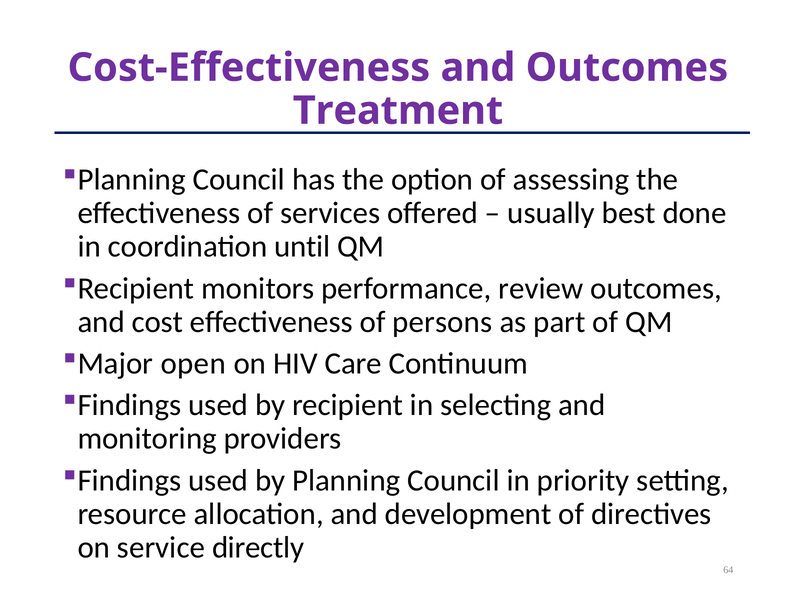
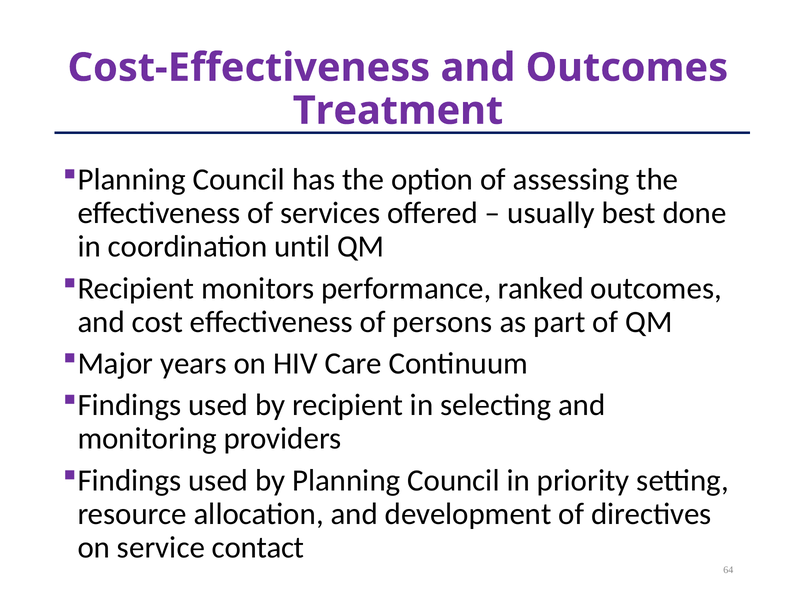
review: review -> ranked
open: open -> years
directly: directly -> contact
